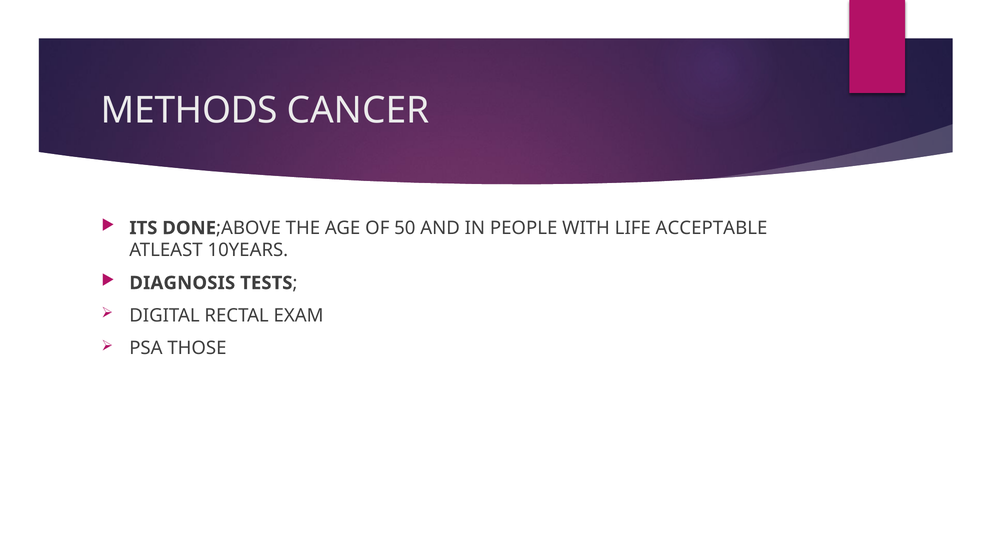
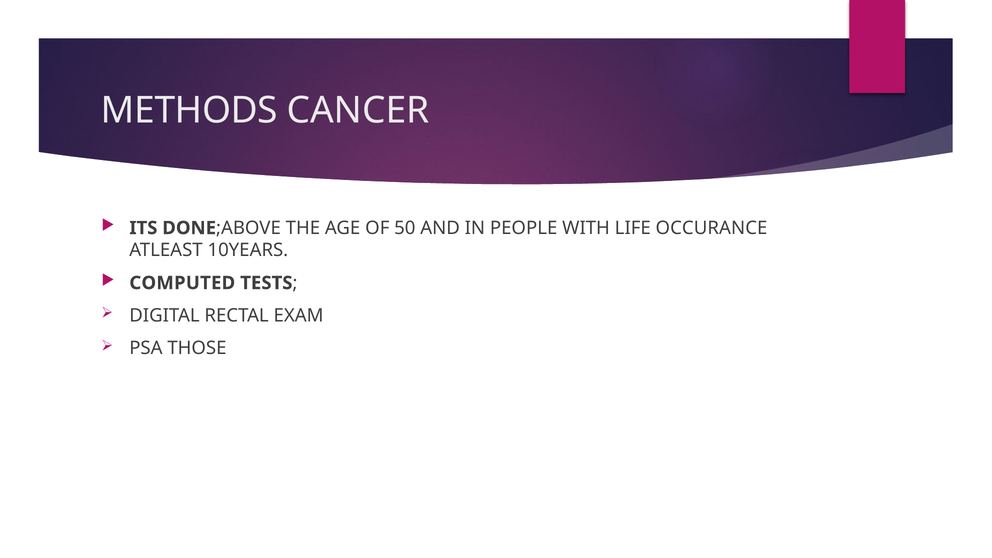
ACCEPTABLE: ACCEPTABLE -> OCCURANCE
DIAGNOSIS: DIAGNOSIS -> COMPUTED
